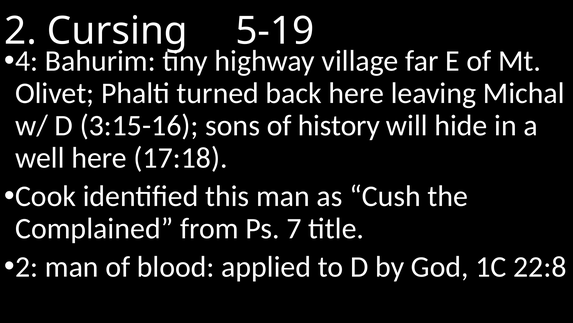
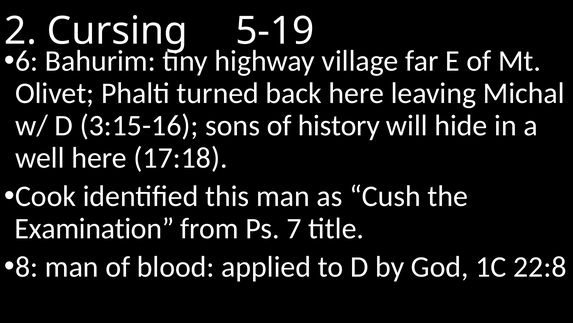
4: 4 -> 6
Complained: Complained -> Examination
2 at (27, 266): 2 -> 8
